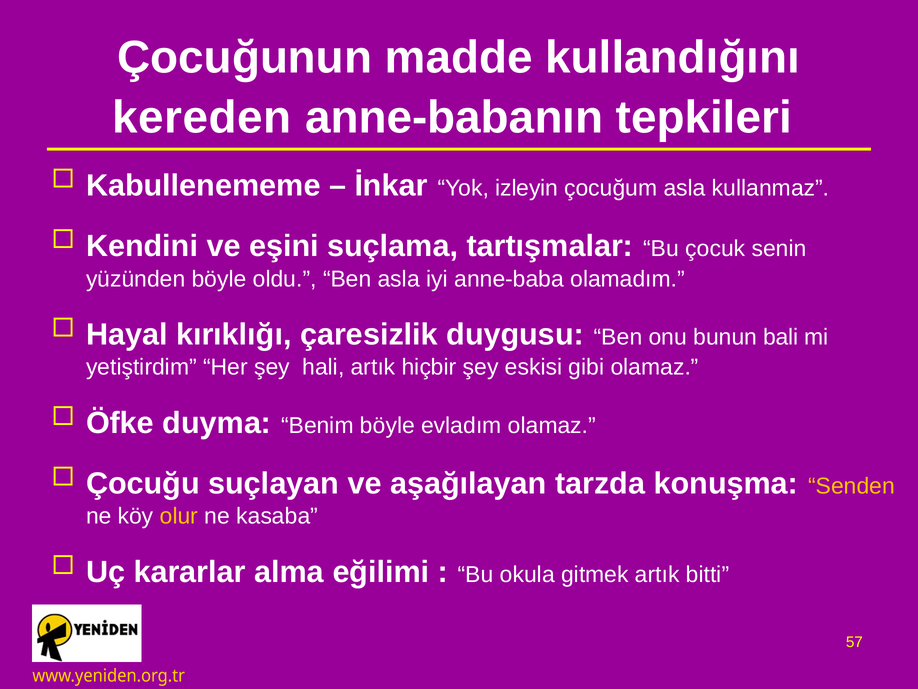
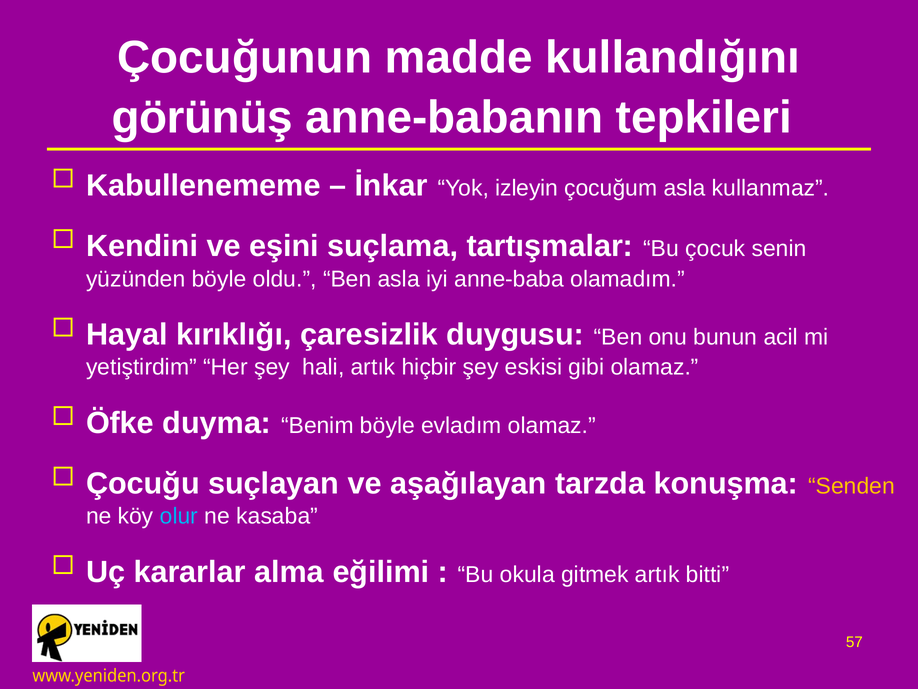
kereden: kereden -> görünüş
bali: bali -> acil
olur colour: yellow -> light blue
